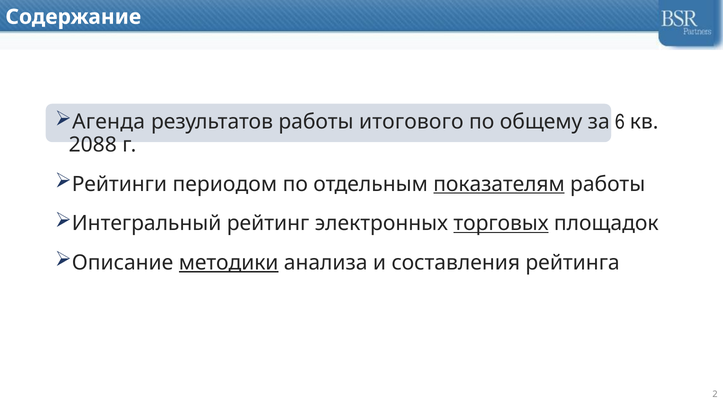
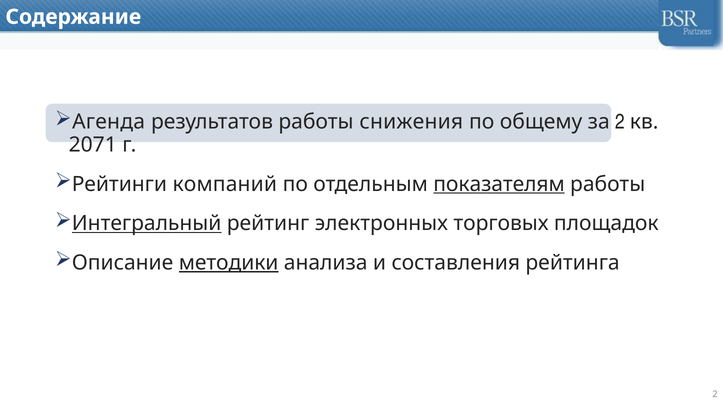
итогового: итогового -> снижения
за 6: 6 -> 2
2088: 2088 -> 2071
периодом: периодом -> компаний
Интегральный underline: none -> present
торговых underline: present -> none
